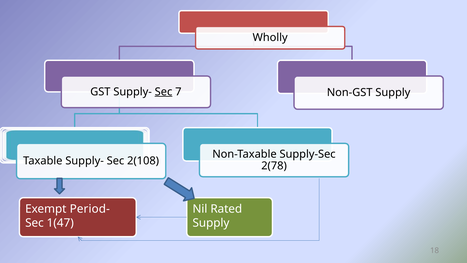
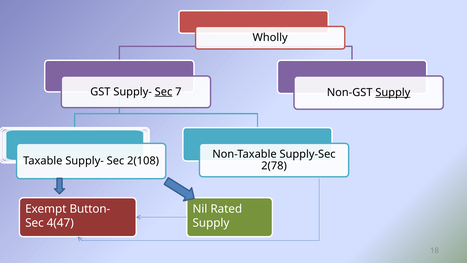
Supply at (393, 92) underline: none -> present
Period-: Period- -> Button-
1(47: 1(47 -> 4(47
